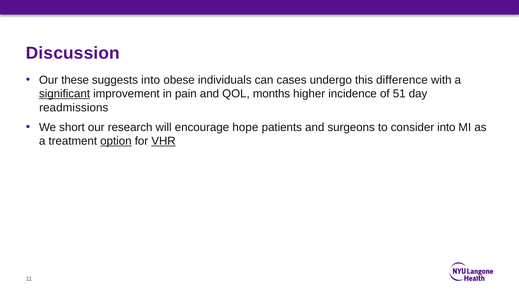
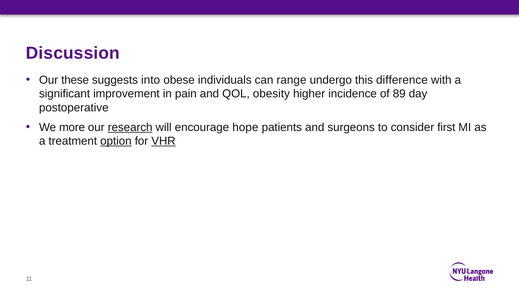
cases: cases -> range
significant underline: present -> none
months: months -> obesity
51: 51 -> 89
readmissions: readmissions -> postoperative
short: short -> more
research underline: none -> present
consider into: into -> first
